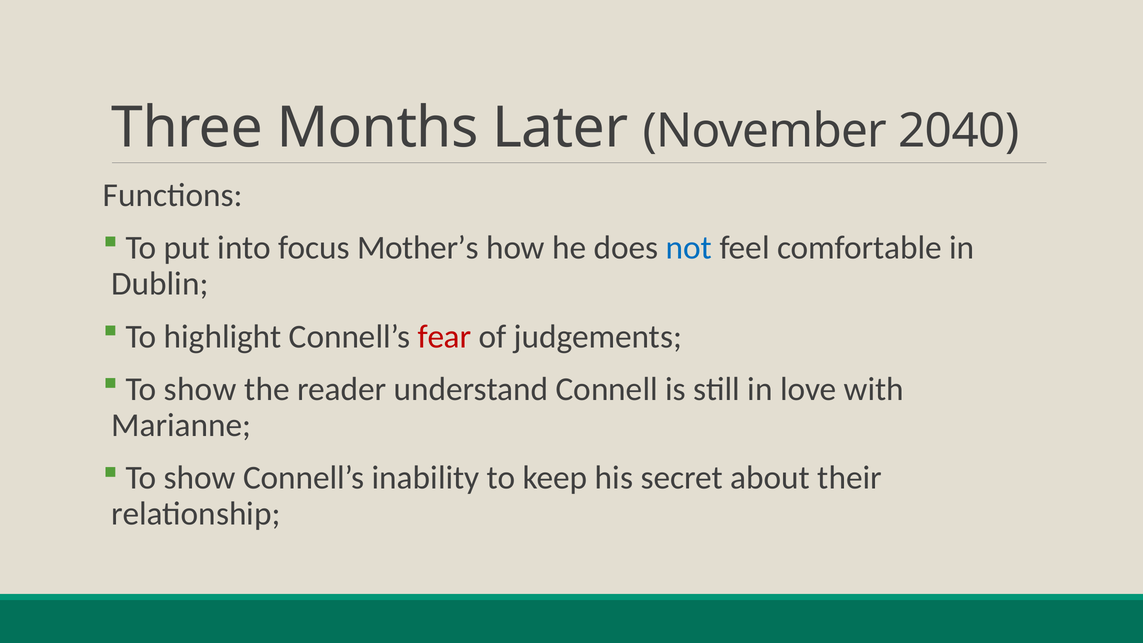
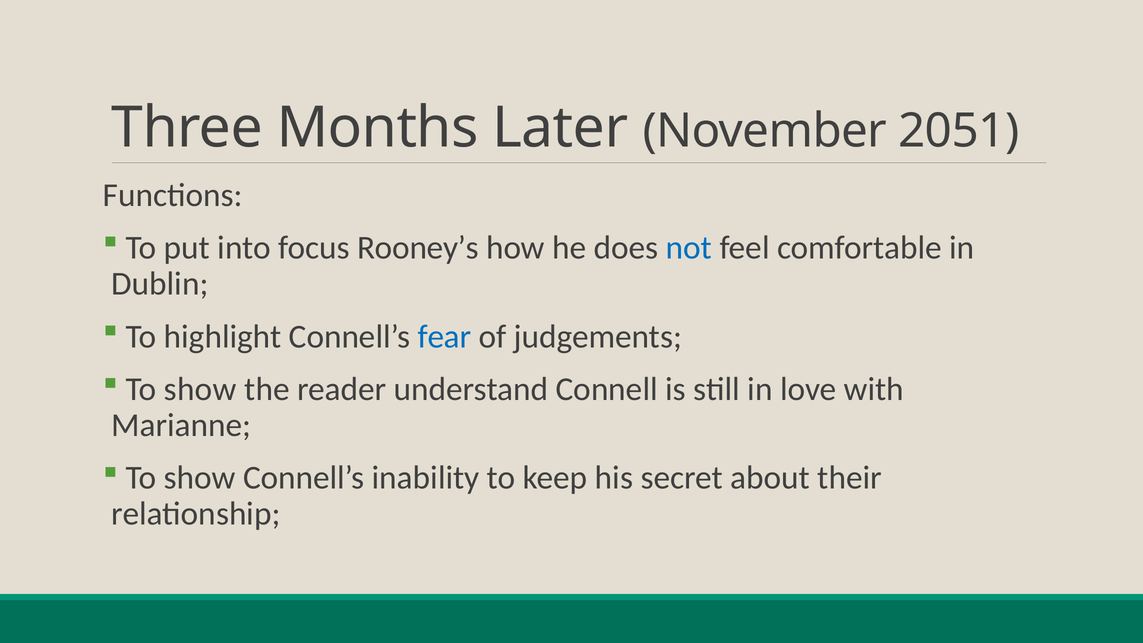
2040: 2040 -> 2051
Mother’s: Mother’s -> Rooney’s
fear colour: red -> blue
